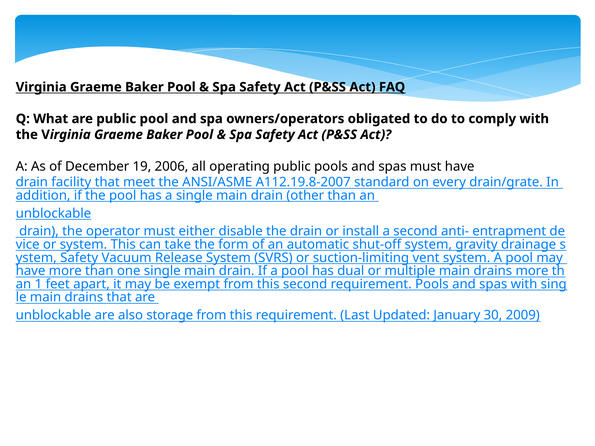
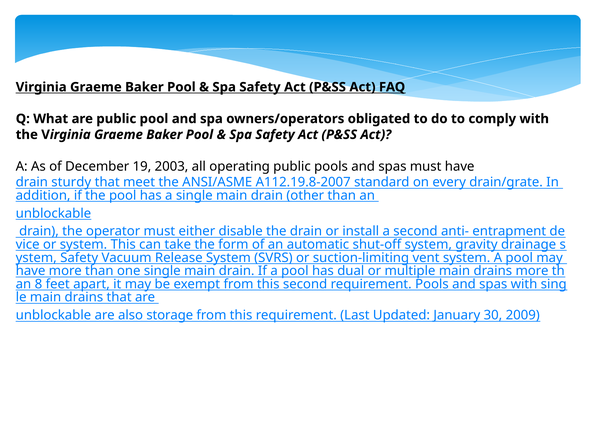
2006: 2006 -> 2003
facility: facility -> sturdy
1: 1 -> 8
